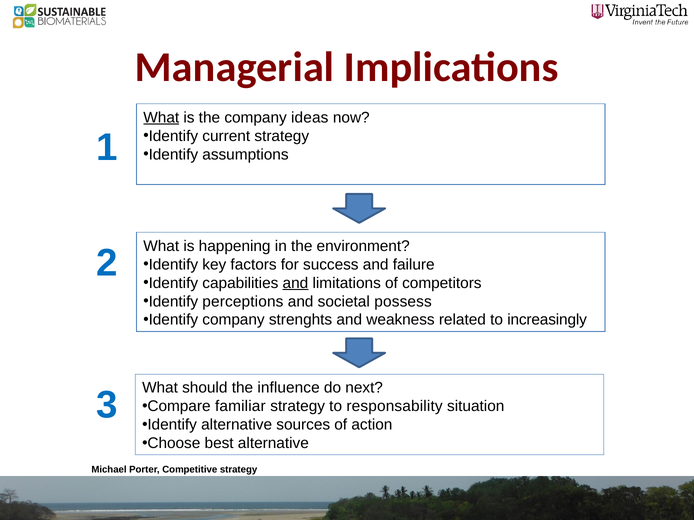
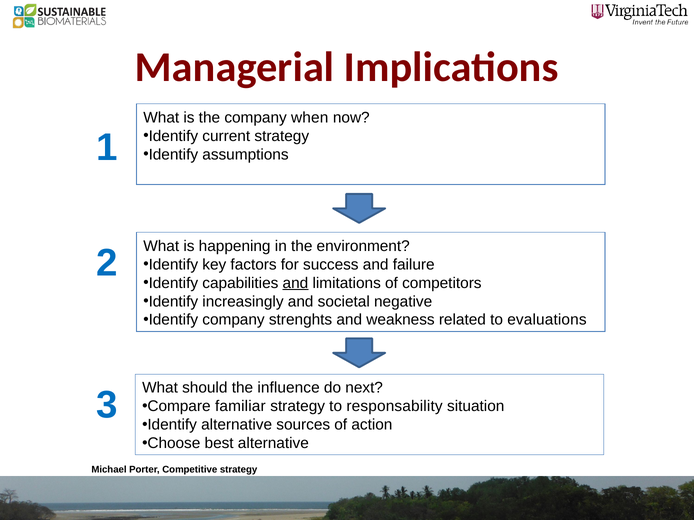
What at (161, 118) underline: present -> none
ideas: ideas -> when
perceptions: perceptions -> increasingly
possess: possess -> negative
increasingly: increasingly -> evaluations
